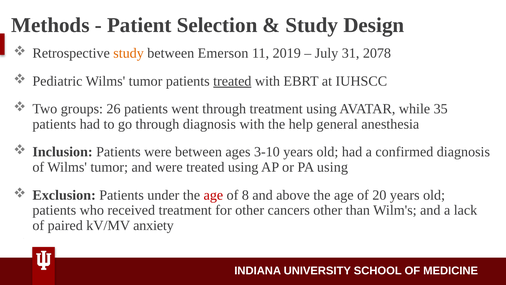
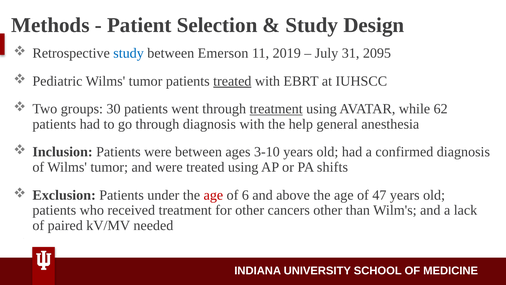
study at (129, 53) colour: orange -> blue
2078: 2078 -> 2095
26: 26 -> 30
treatment at (276, 109) underline: none -> present
35: 35 -> 62
PA using: using -> shifts
8: 8 -> 6
20: 20 -> 47
anxiety: anxiety -> needed
